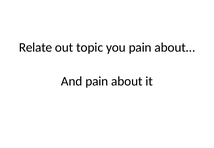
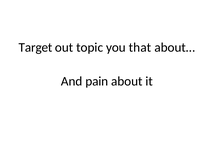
Relate: Relate -> Target
you pain: pain -> that
